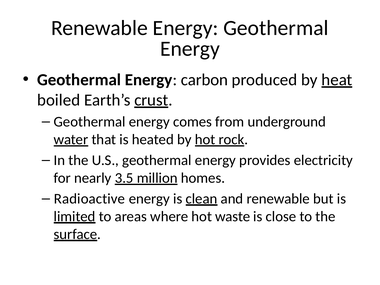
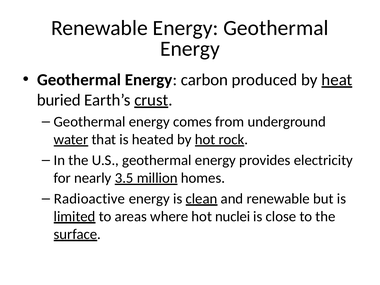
boiled: boiled -> buried
waste: waste -> nuclei
